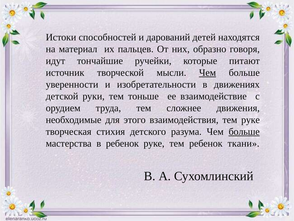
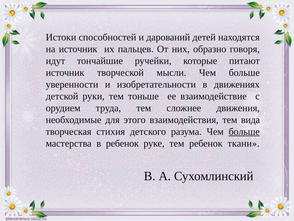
на материал: материал -> источник
Чем at (208, 73) underline: present -> none
тем руке: руке -> вида
